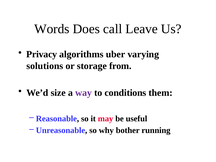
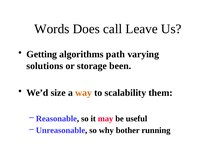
Privacy: Privacy -> Getting
uber: uber -> path
from: from -> been
way colour: purple -> orange
conditions: conditions -> scalability
